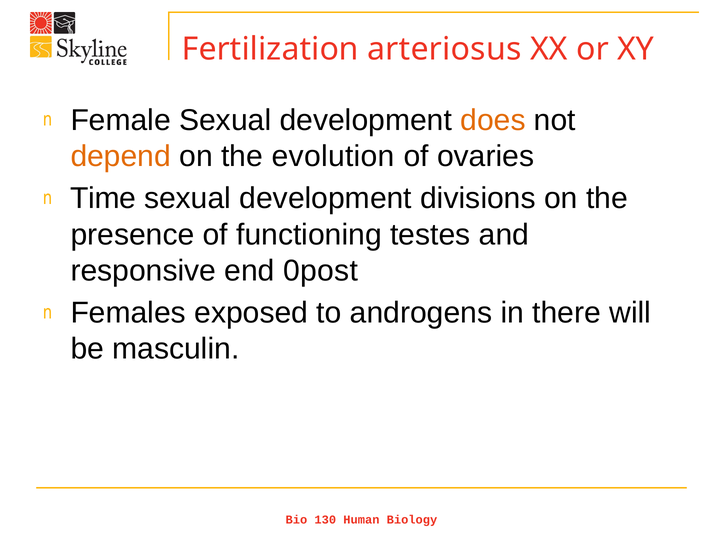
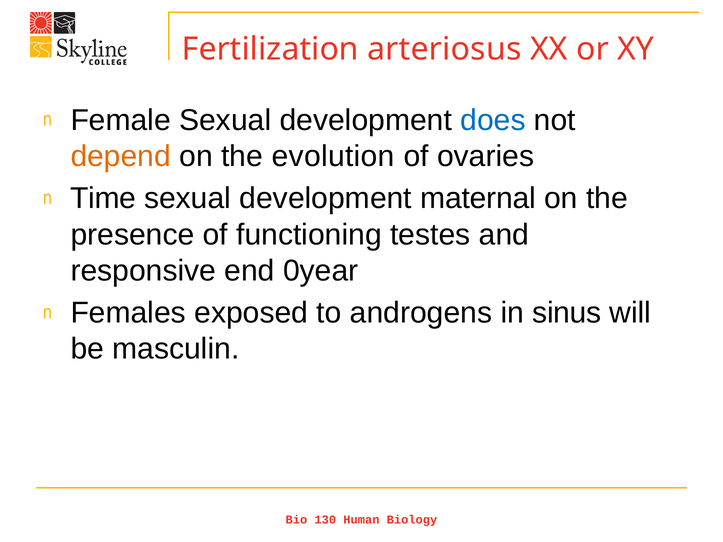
does colour: orange -> blue
divisions: divisions -> maternal
0post: 0post -> 0year
there: there -> sinus
